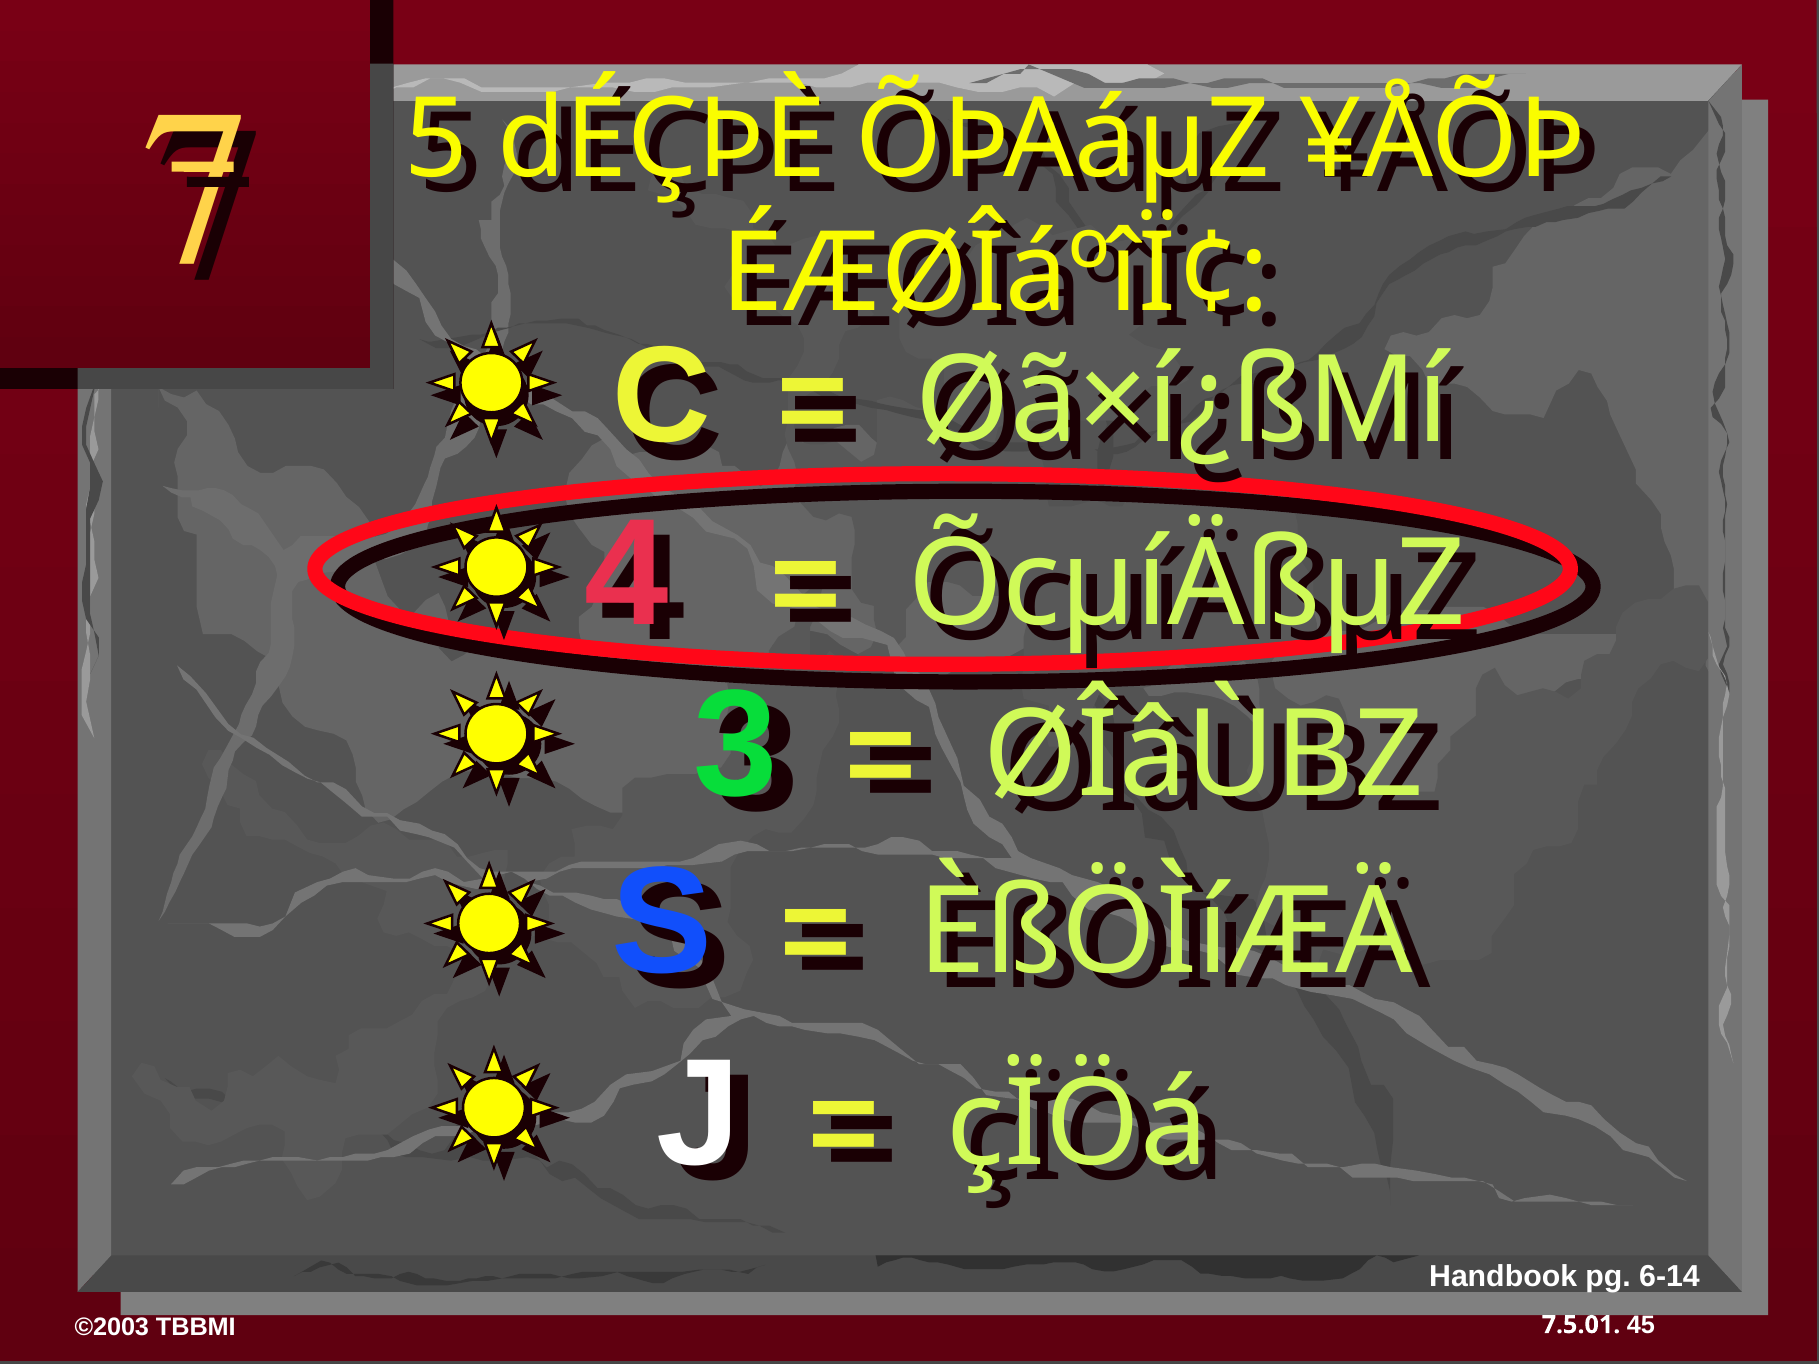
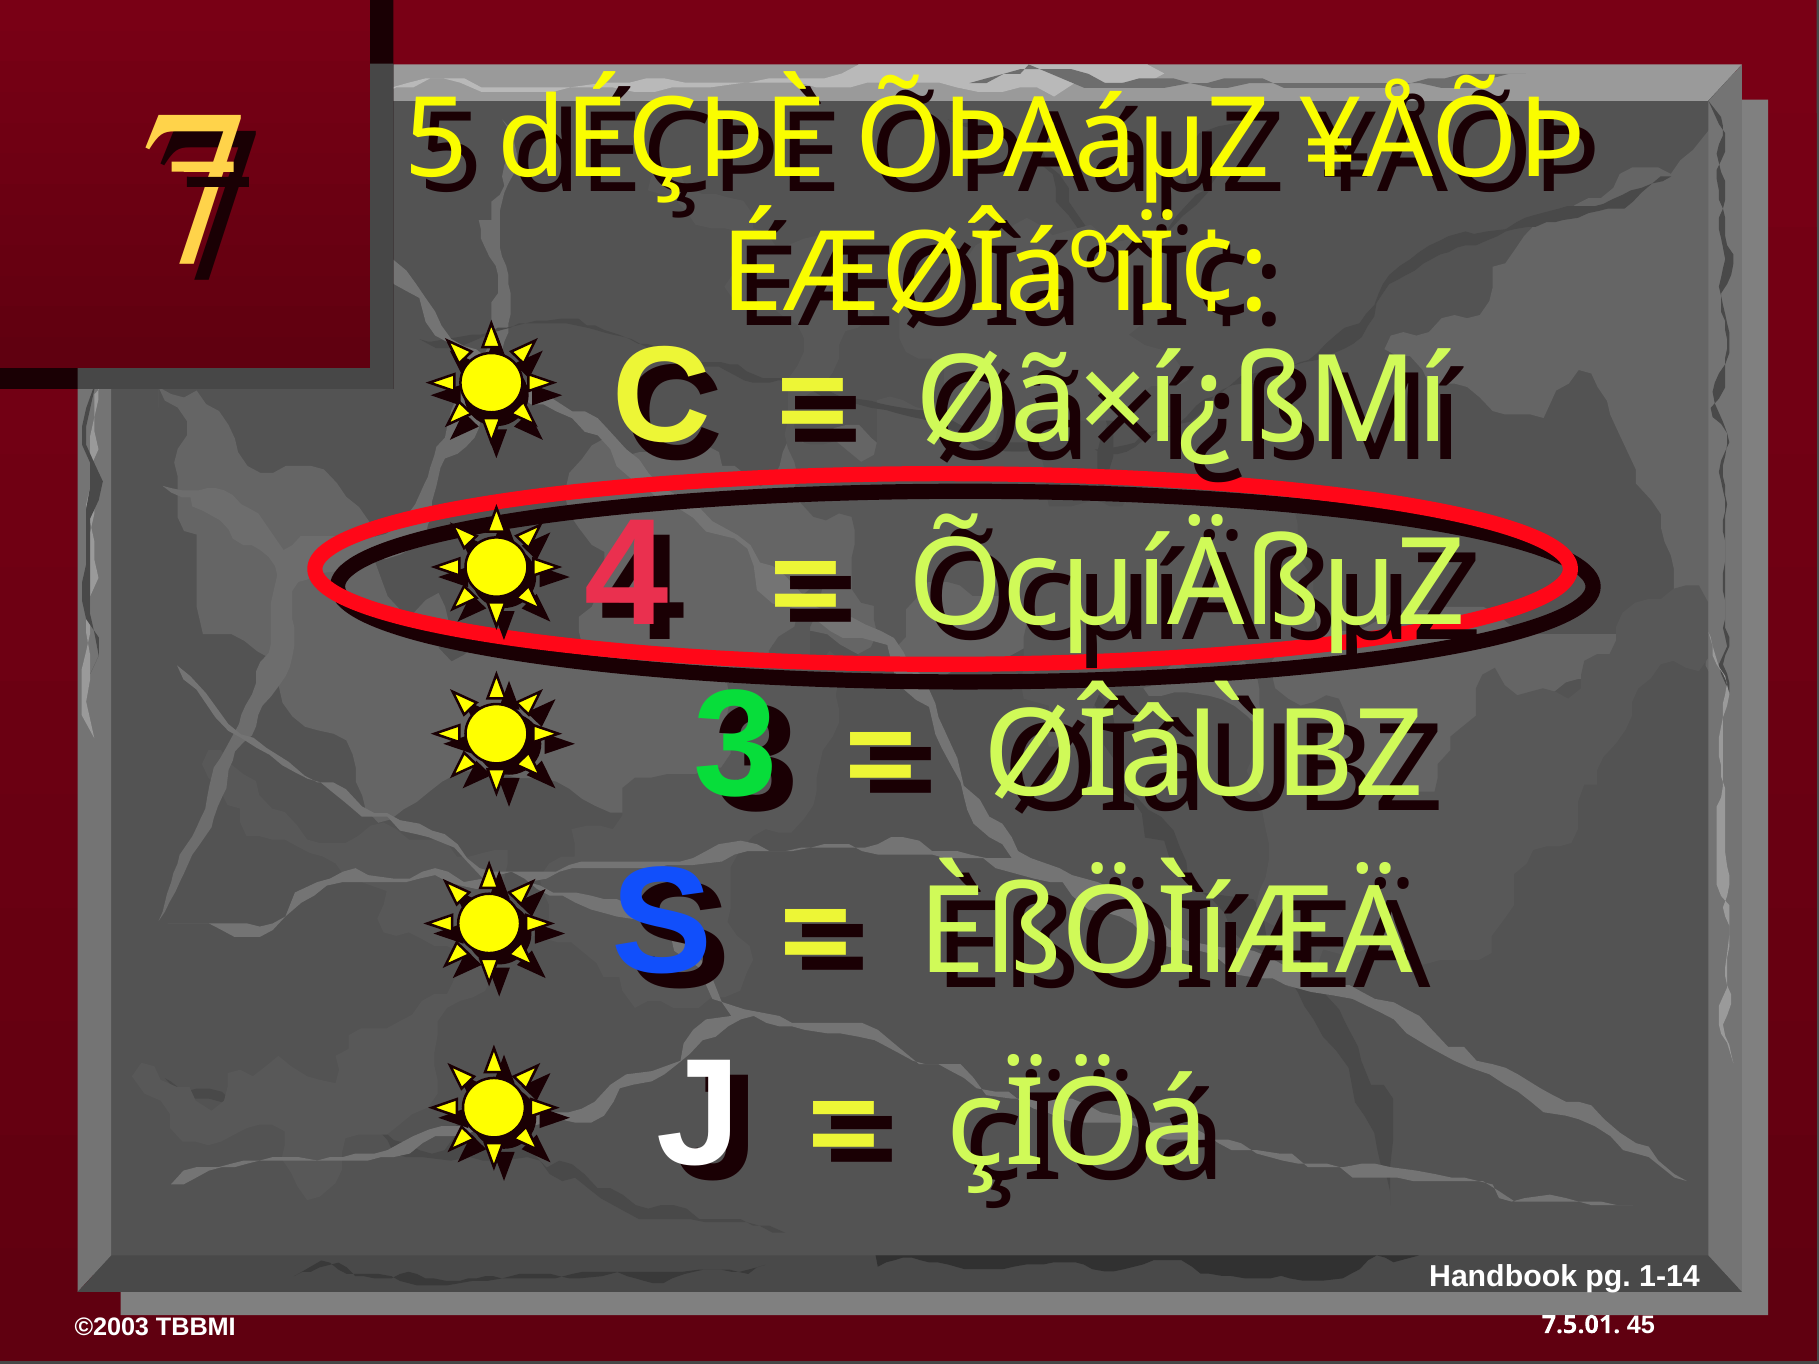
6-14: 6-14 -> 1-14
